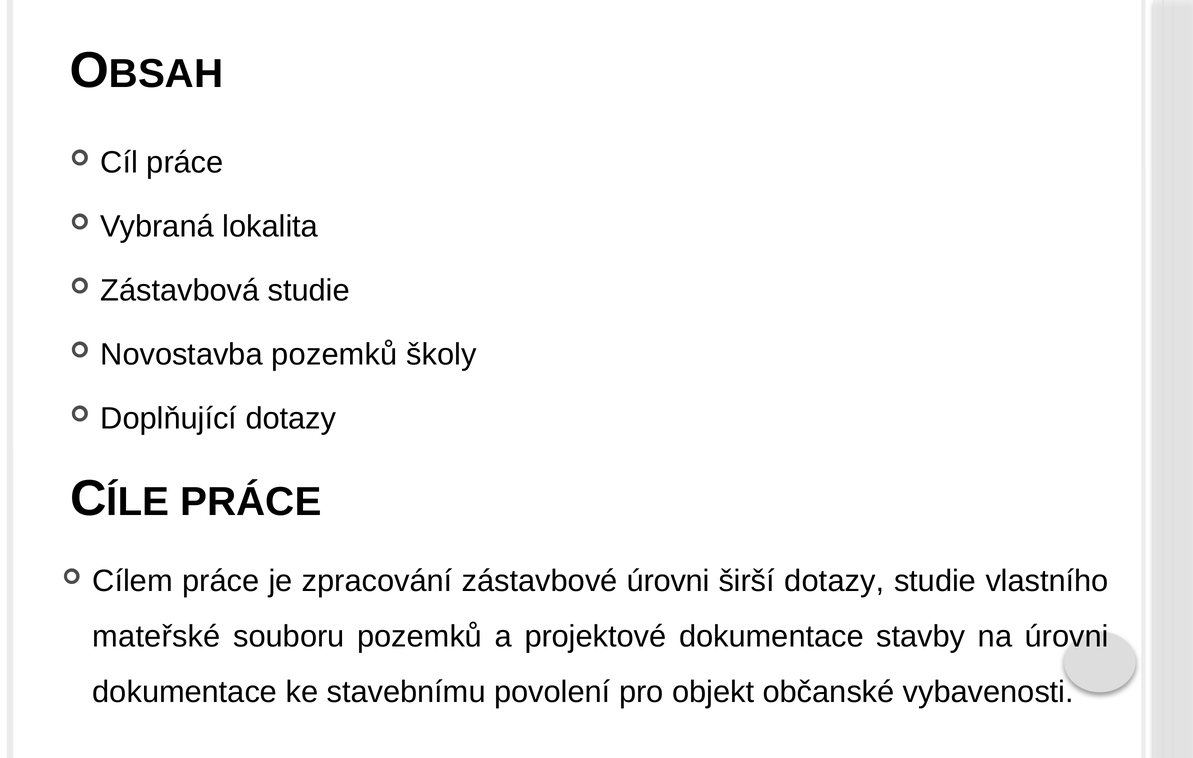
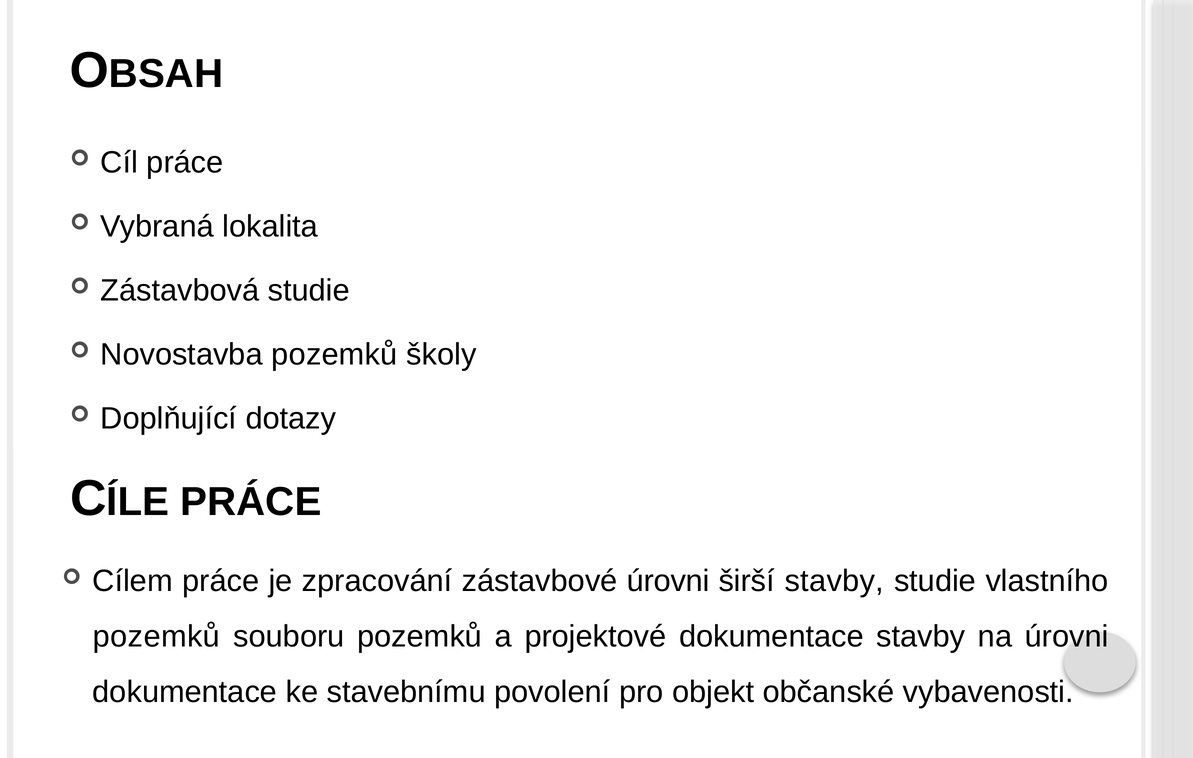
širší dotazy: dotazy -> stavby
mateřské at (157, 636): mateřské -> pozemků
